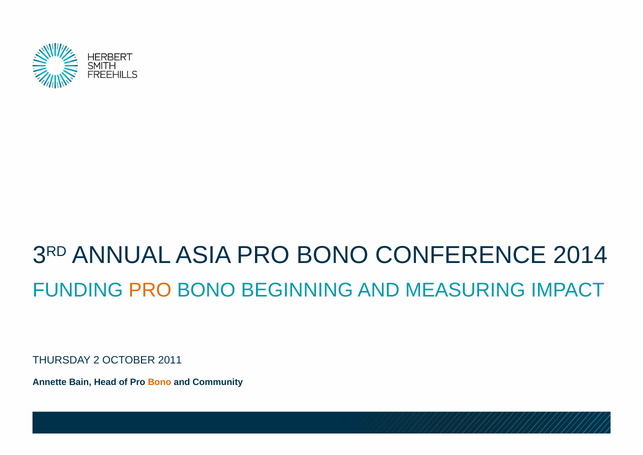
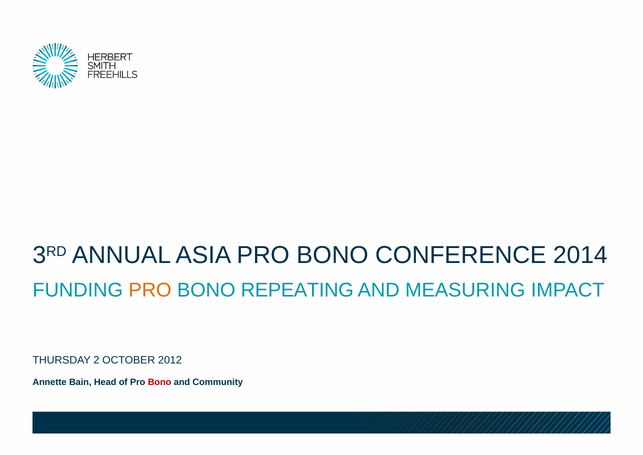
BEGINNING: BEGINNING -> REPEATING
2011: 2011 -> 2012
Bono at (160, 382) colour: orange -> red
